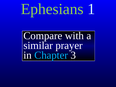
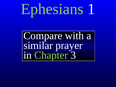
Chapter colour: light blue -> light green
